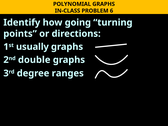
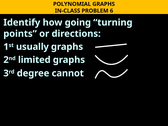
double: double -> limited
ranges: ranges -> cannot
